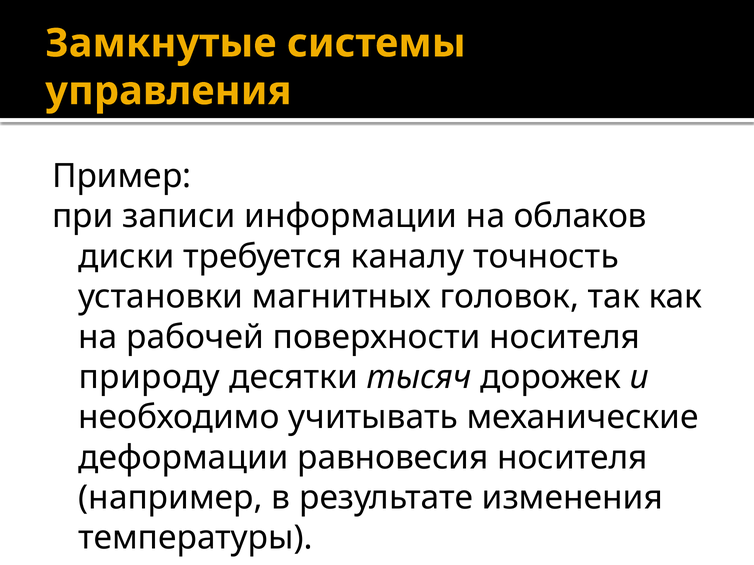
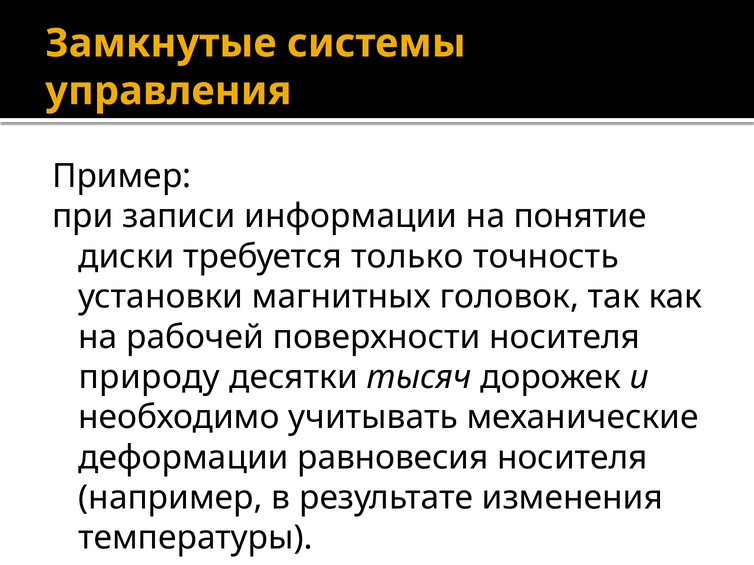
облаков: облаков -> понятие
каналу: каналу -> только
